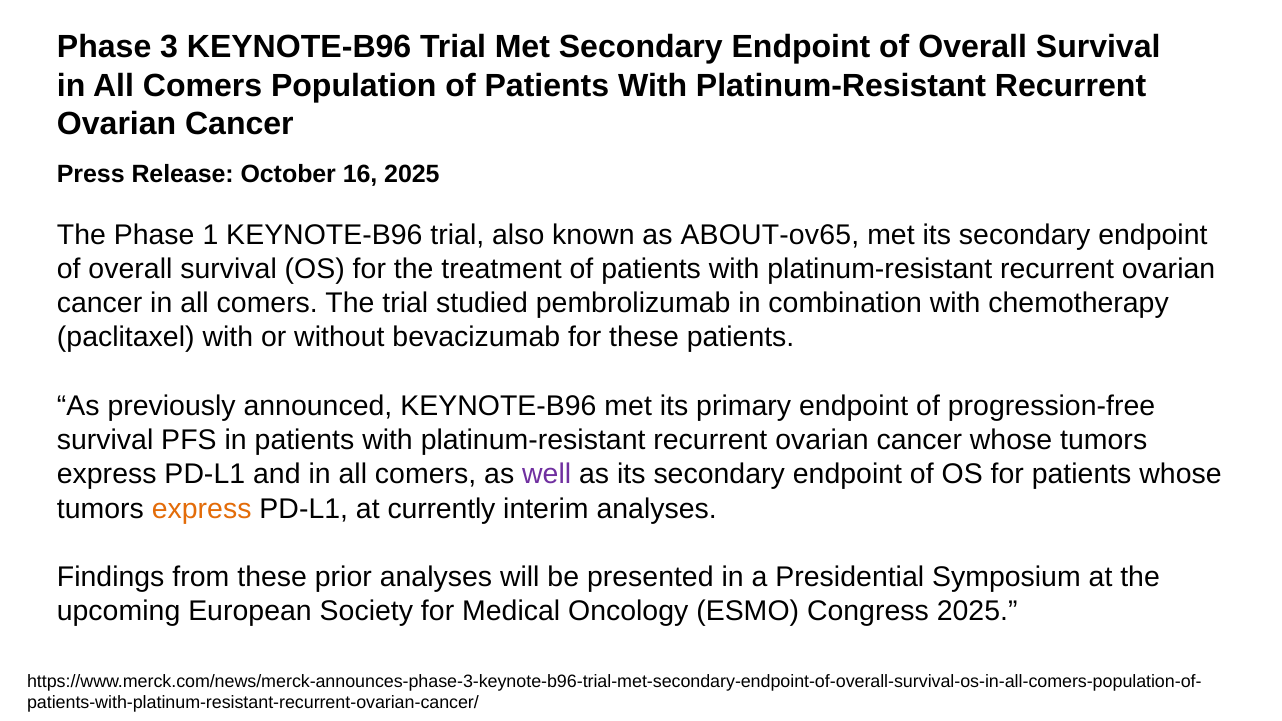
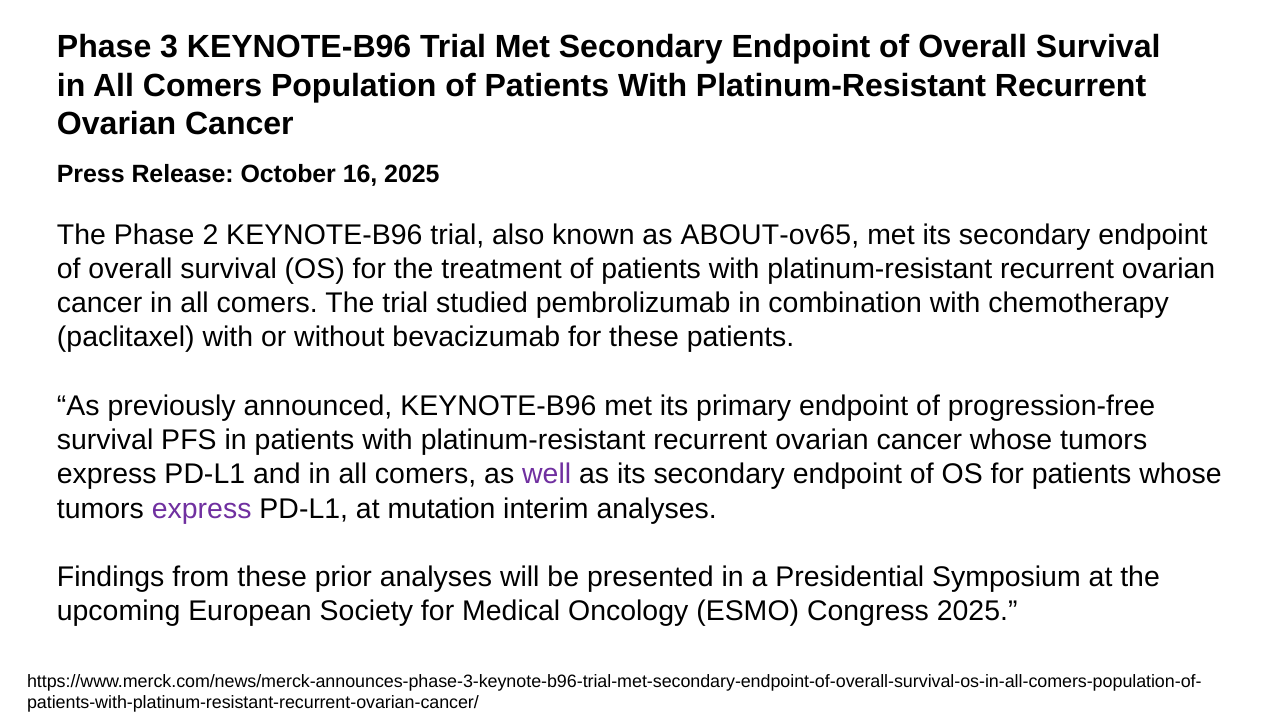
1: 1 -> 2
express at (202, 509) colour: orange -> purple
currently: currently -> mutation
